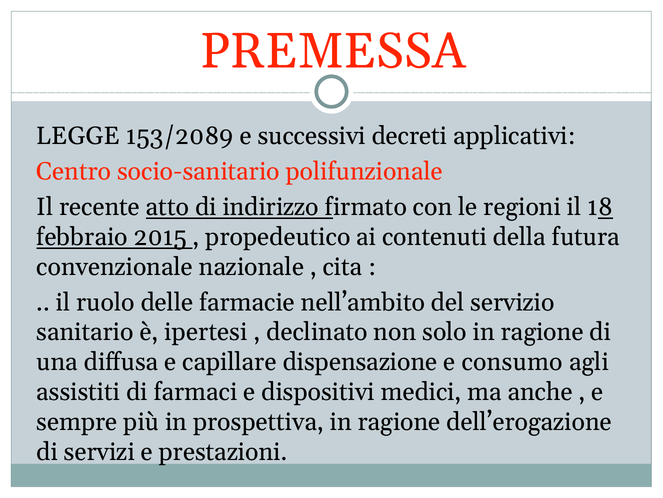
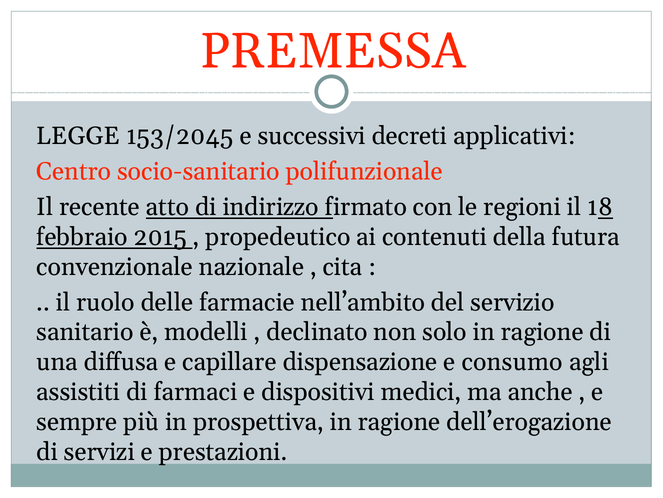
153/2089: 153/2089 -> 153/2045
ipertesi: ipertesi -> modelli
